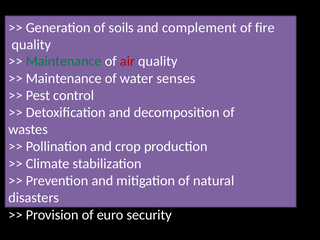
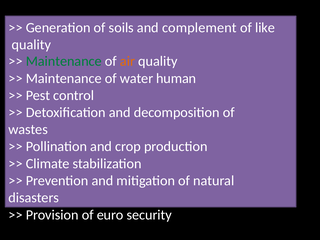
fire: fire -> like
air colour: red -> orange
senses: senses -> human
